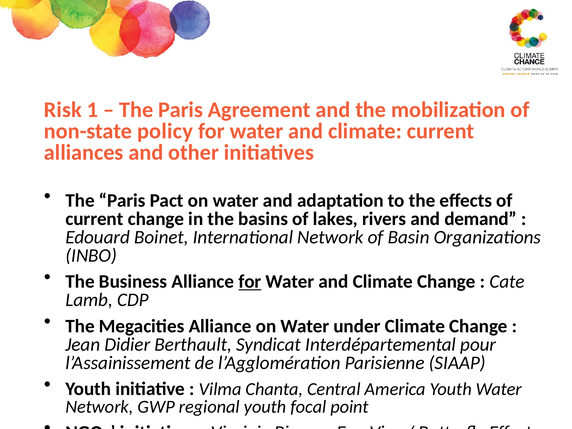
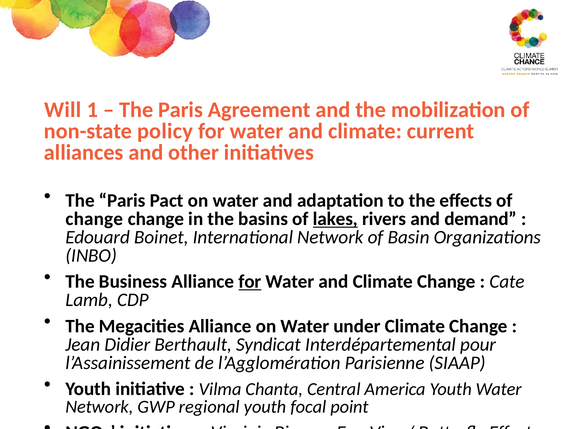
Risk: Risk -> Will
current at (94, 219): current -> change
lakes underline: none -> present
